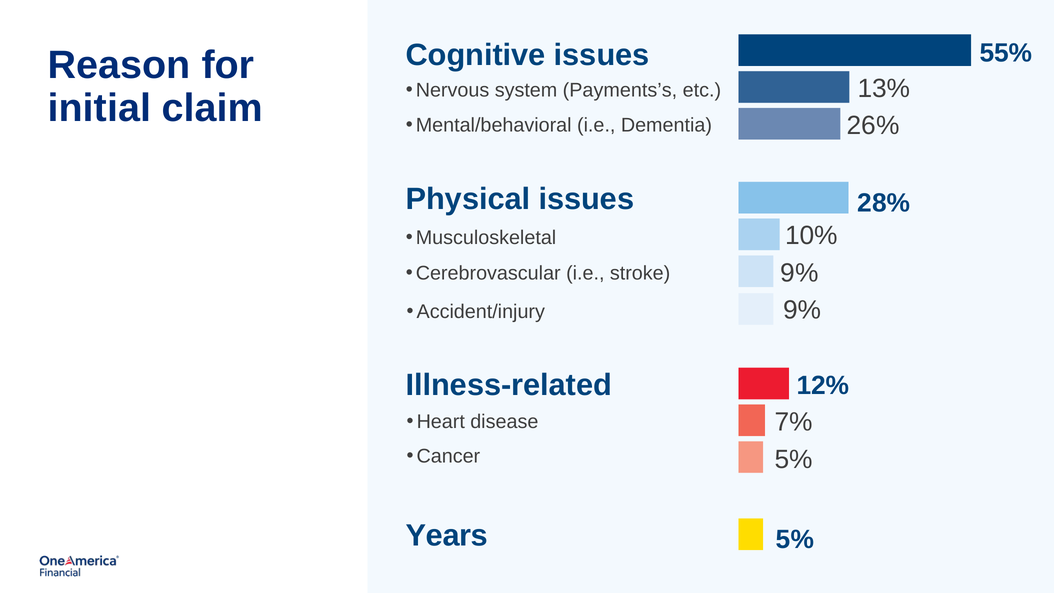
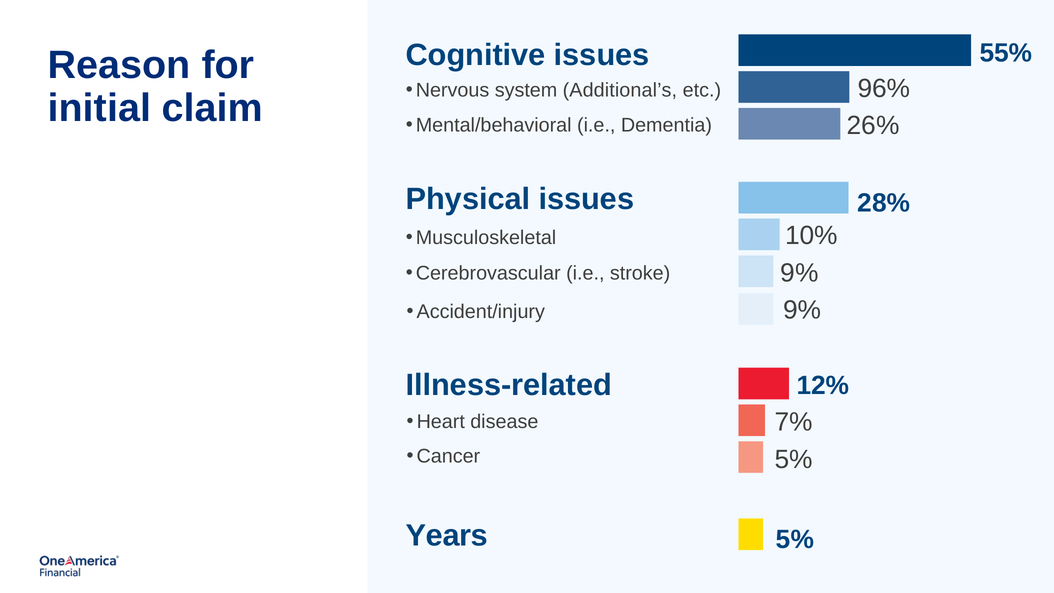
13%: 13% -> 96%
Payments’s: Payments’s -> Additional’s
